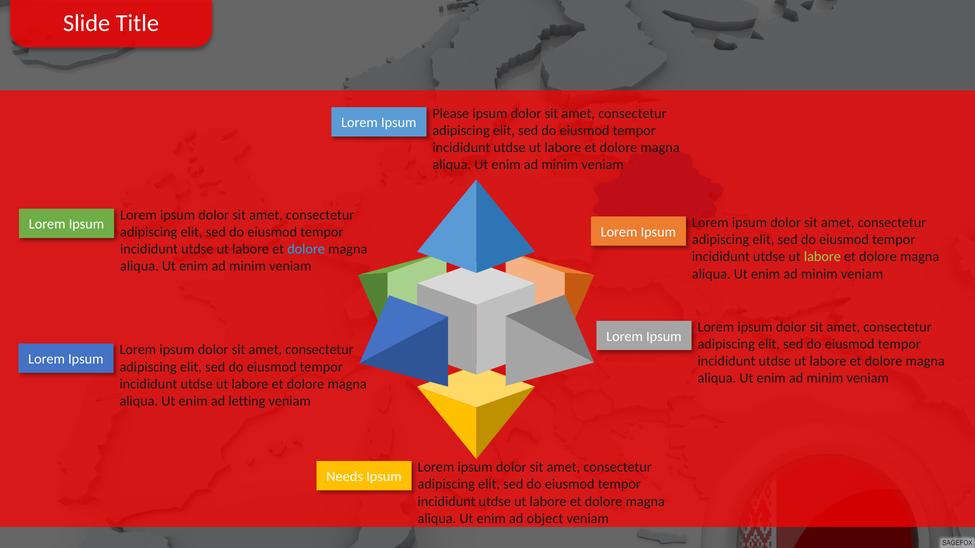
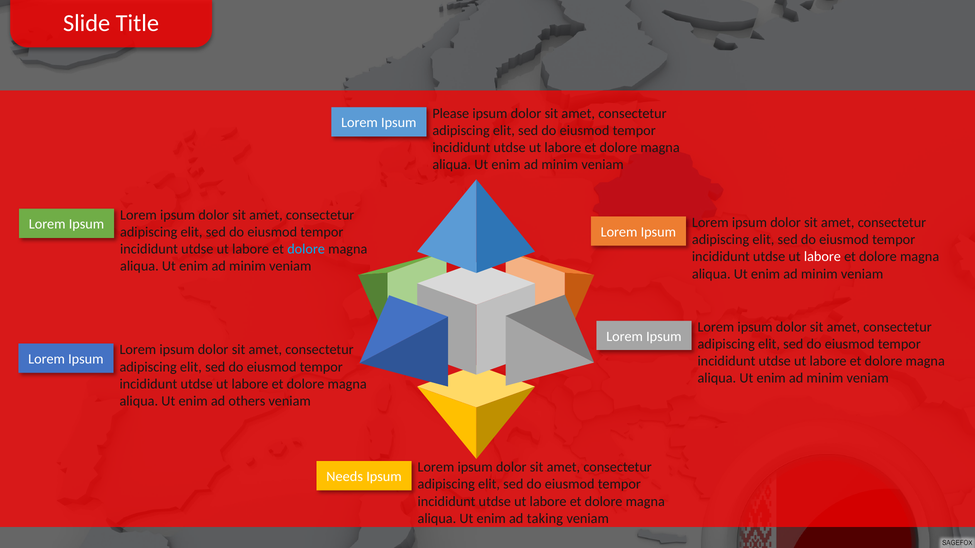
labore at (822, 257) colour: light green -> white
letting: letting -> others
object: object -> taking
